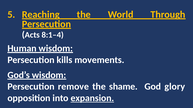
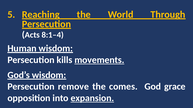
movements underline: none -> present
shame: shame -> comes
glory: glory -> grace
